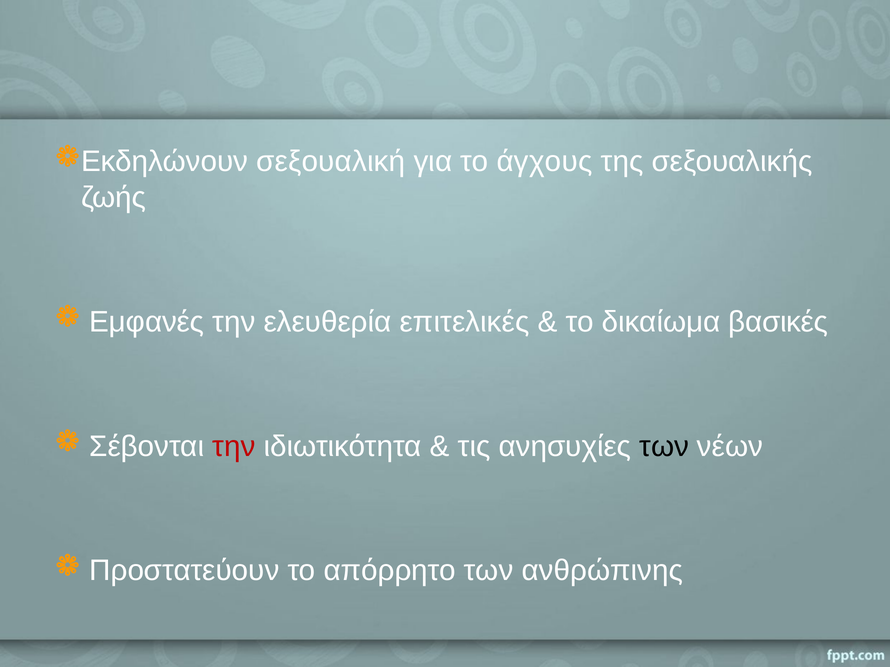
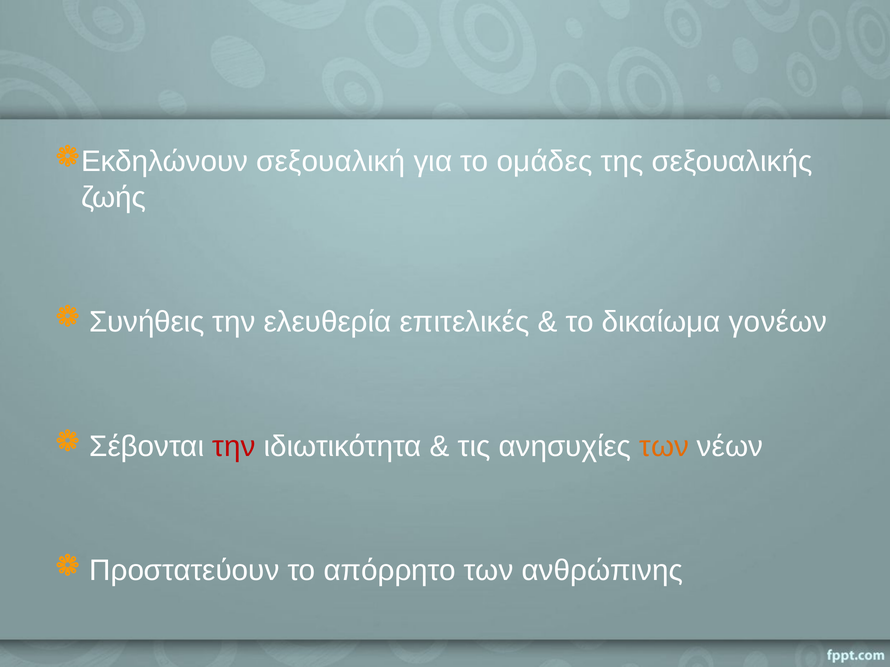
άγχους: άγχους -> ομάδες
Εμφανές: Εμφανές -> Συνήθεις
βασικές: βασικές -> γονέων
των at (664, 447) colour: black -> orange
